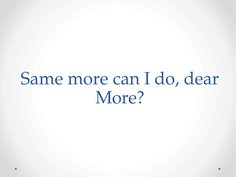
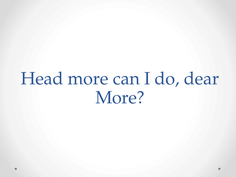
Same: Same -> Head
